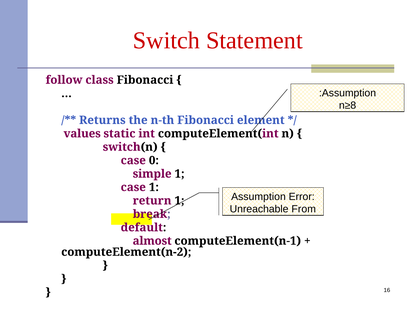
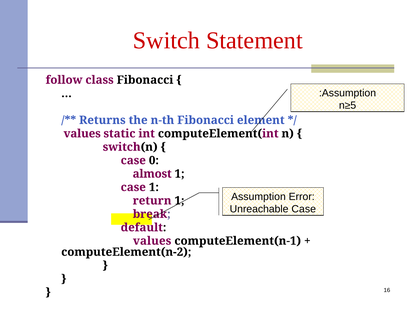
n≥8: n≥8 -> n≥5
simple: simple -> almost
Unreachable From: From -> Case
almost at (152, 240): almost -> values
